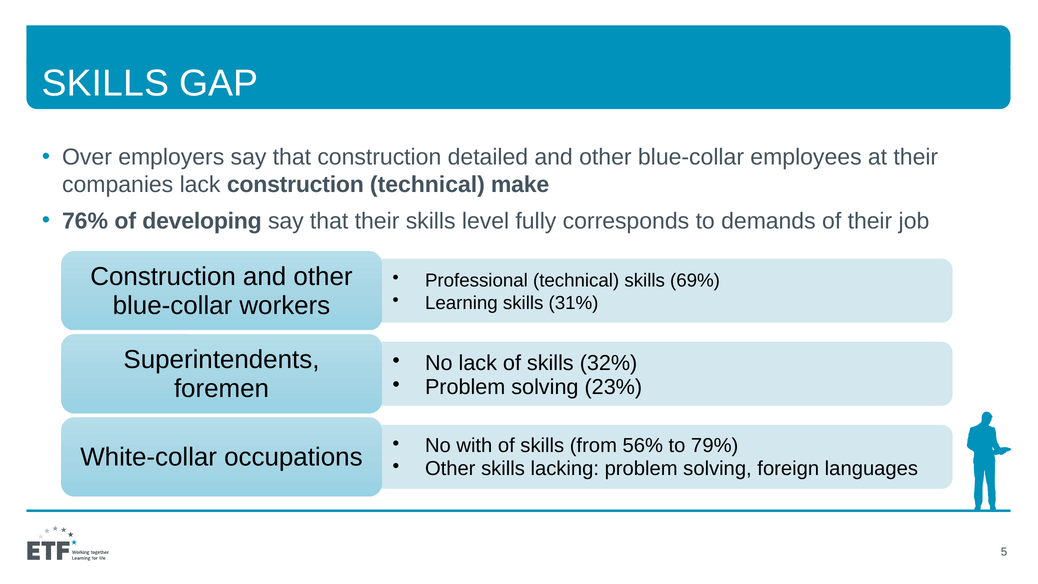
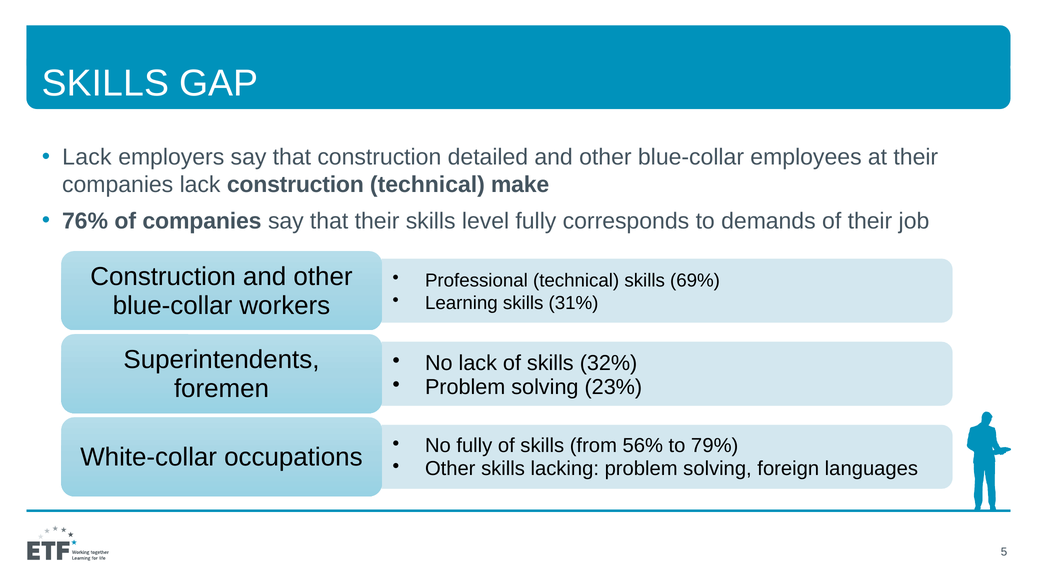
Over at (87, 157): Over -> Lack
of developing: developing -> companies
with at (474, 446): with -> fully
